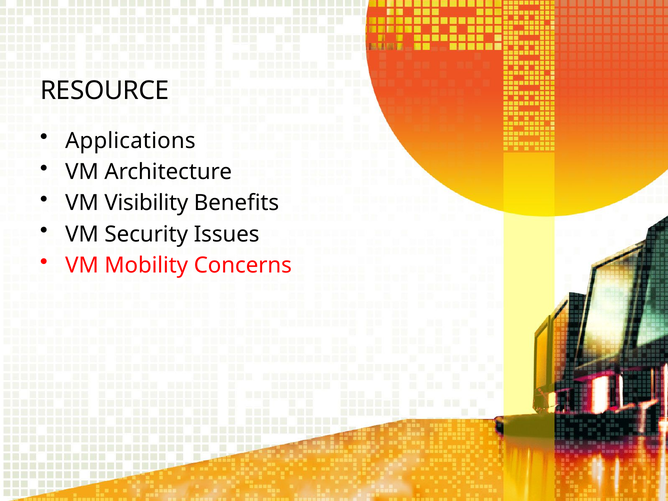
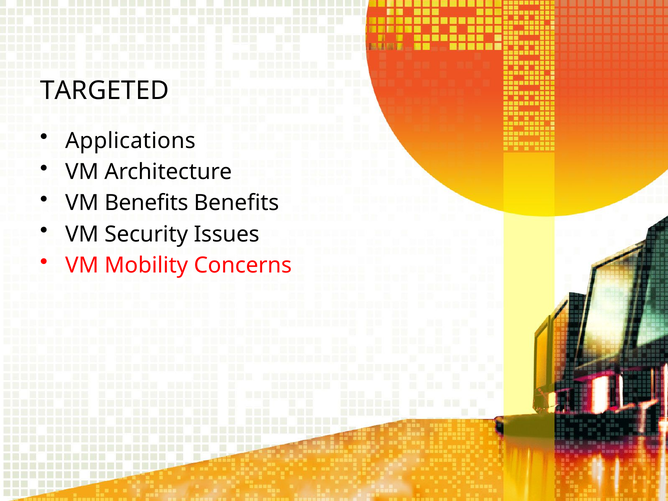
RESOURCE: RESOURCE -> TARGETED
VM Visibility: Visibility -> Benefits
